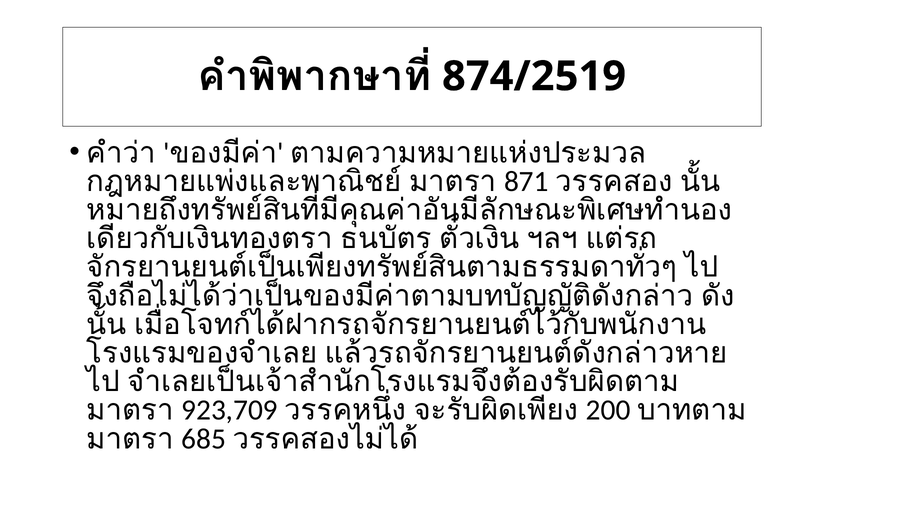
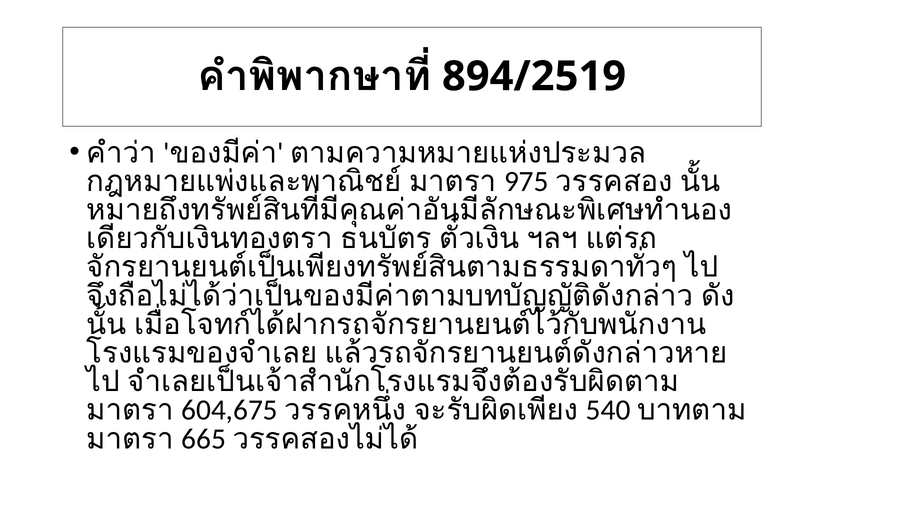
874/2519: 874/2519 -> 894/2519
871: 871 -> 975
923,709: 923,709 -> 604,675
200: 200 -> 540
685: 685 -> 665
